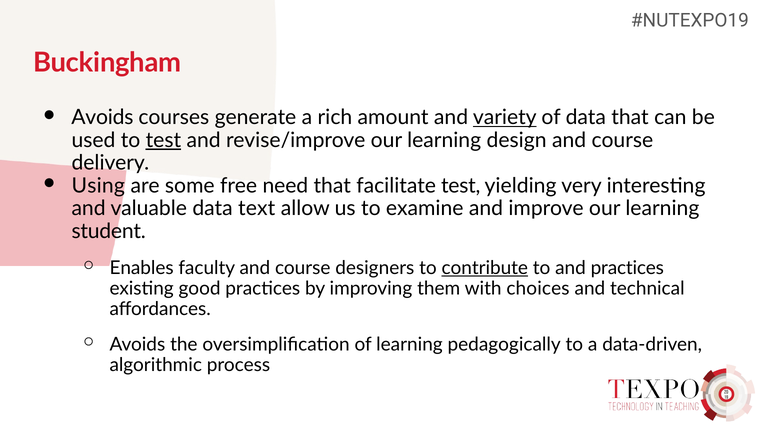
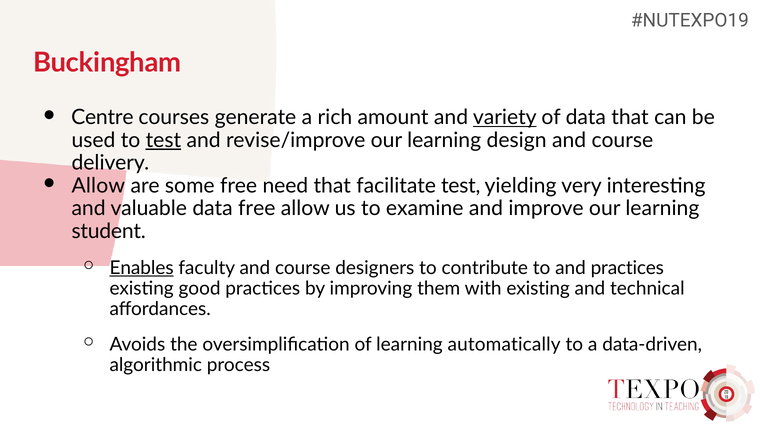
Avoids at (102, 118): Avoids -> Centre
Using at (98, 186): Using -> Allow
data text: text -> free
Enables underline: none -> present
contribute underline: present -> none
with choices: choices -> existing
pedagogically: pedagogically -> automatically
